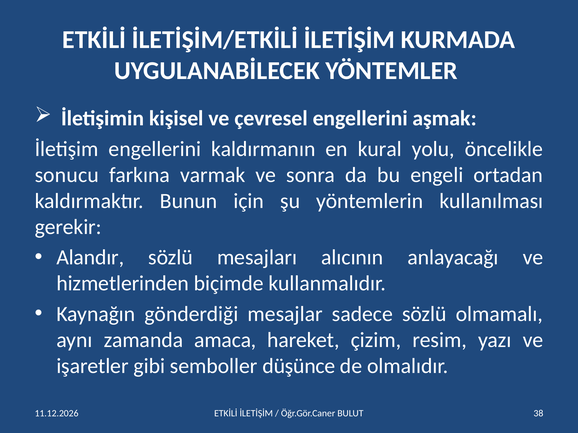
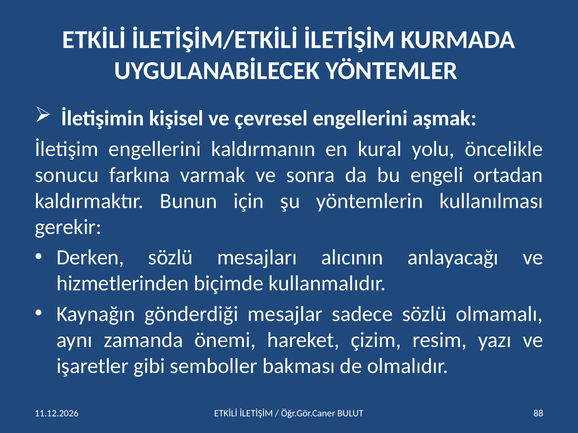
Alandır: Alandır -> Derken
amaca: amaca -> önemi
düşünce: düşünce -> bakması
38: 38 -> 88
